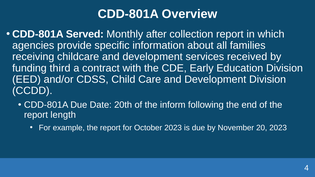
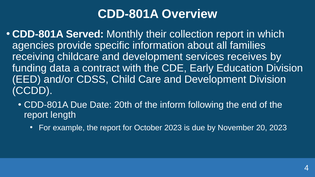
after: after -> their
received: received -> receives
third: third -> data
